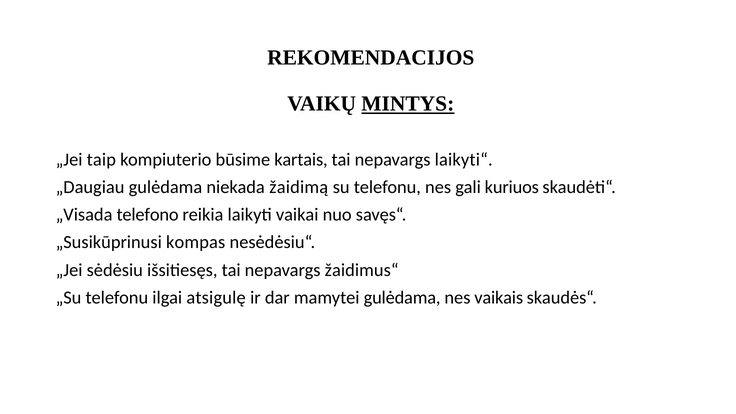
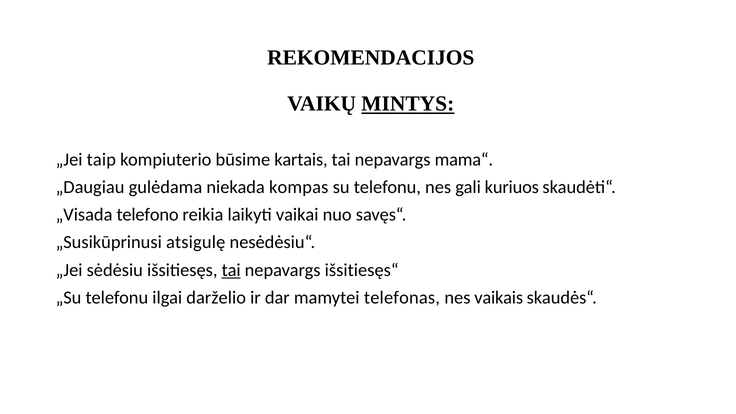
laikyti“: laikyti“ -> mama“
žaidimą: žaidimą -> kompas
kompas: kompas -> atsigulę
tai at (231, 270) underline: none -> present
žaidimus“: žaidimus“ -> išsitiesęs“
atsigulę: atsigulę -> darželio
mamytei gulėdama: gulėdama -> telefonas
